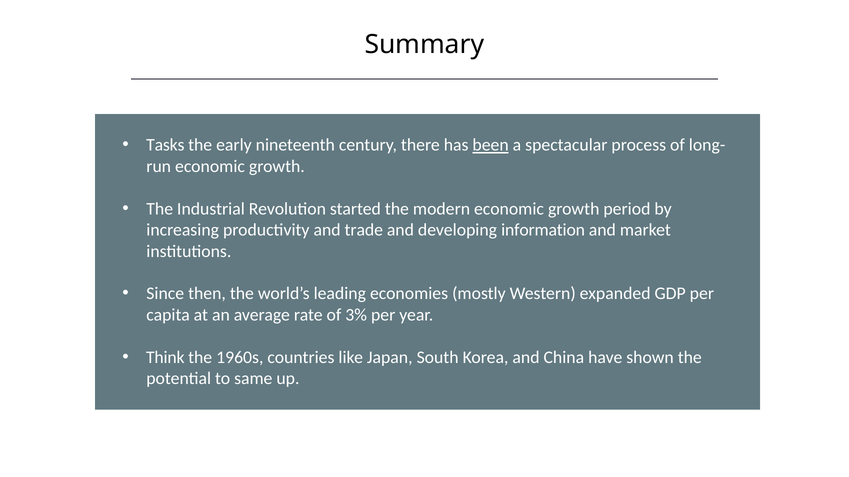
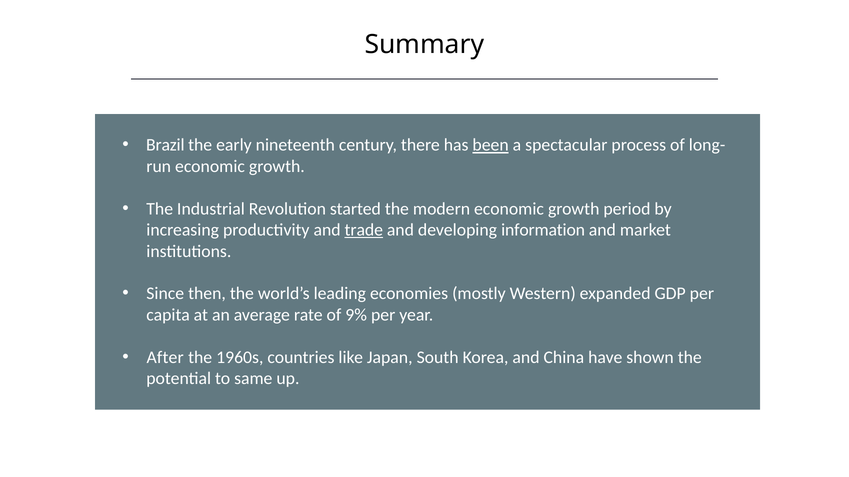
Tasks: Tasks -> Brazil
trade underline: none -> present
3%: 3% -> 9%
Think: Think -> After
